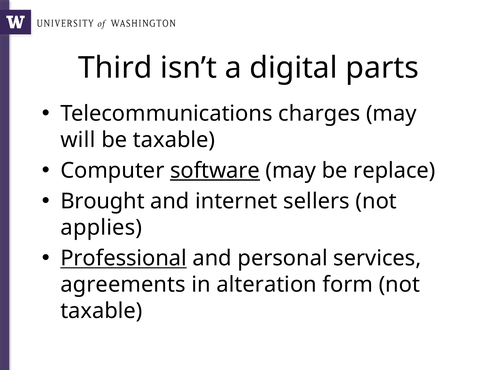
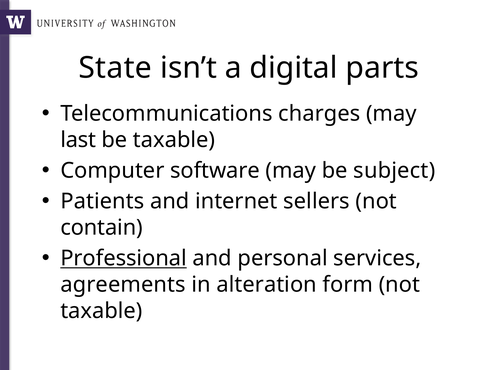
Third: Third -> State
will: will -> last
software underline: present -> none
replace: replace -> subject
Brought: Brought -> Patients
applies: applies -> contain
